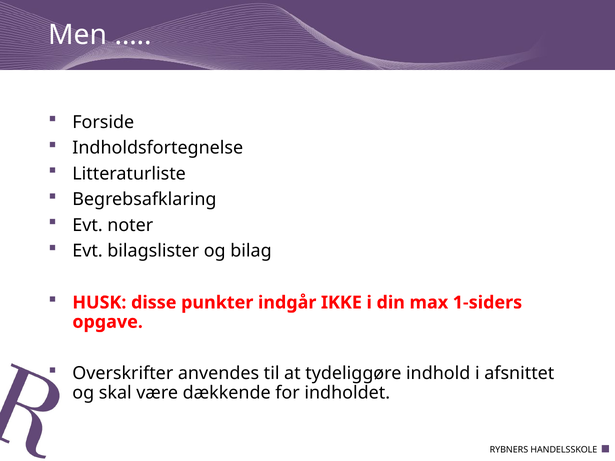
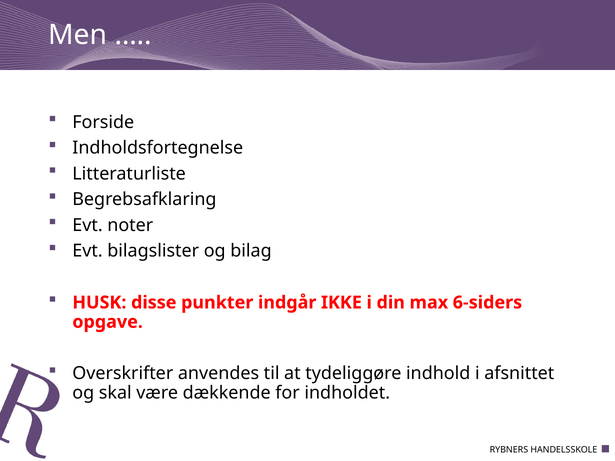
1-siders: 1-siders -> 6-siders
